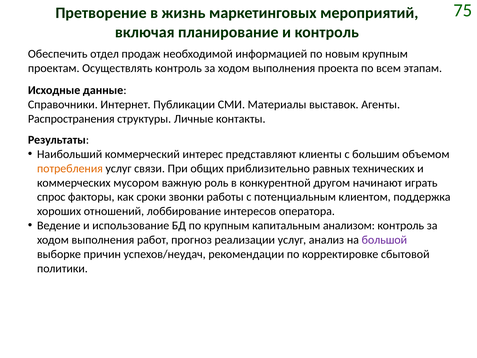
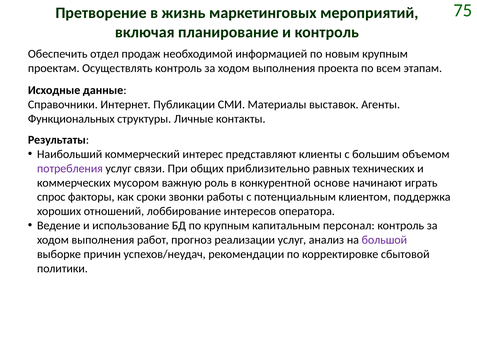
Распространения: Распространения -> Функциональных
потребления colour: orange -> purple
другом: другом -> основе
анализом: анализом -> персонал
